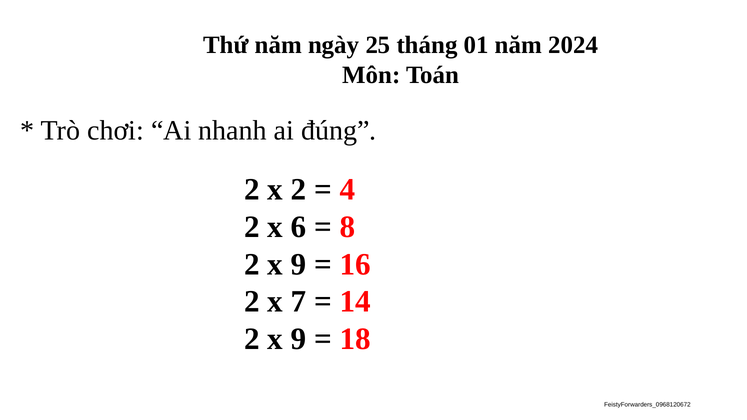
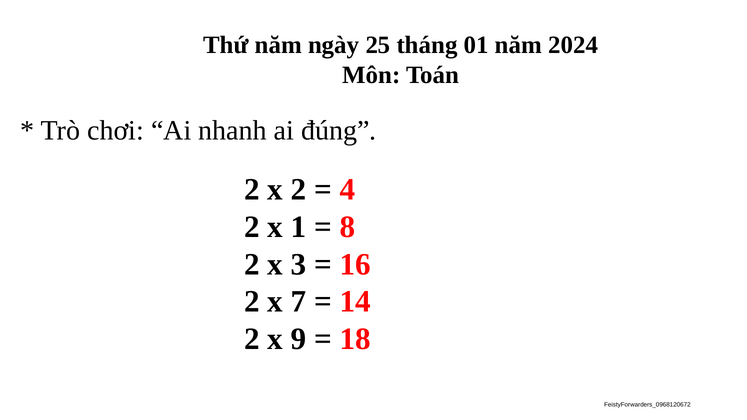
6: 6 -> 1
9 at (299, 264): 9 -> 3
